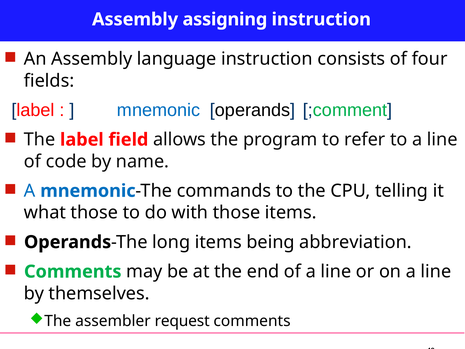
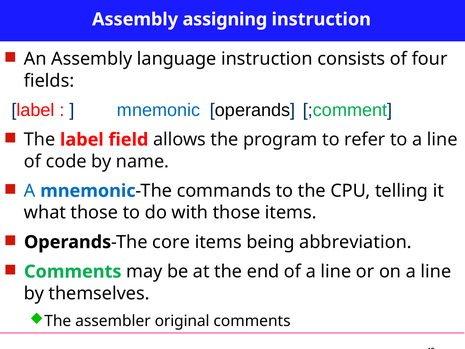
long: long -> core
request: request -> original
